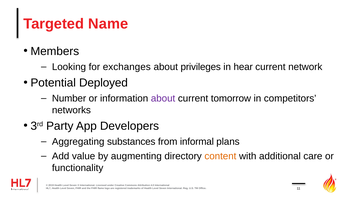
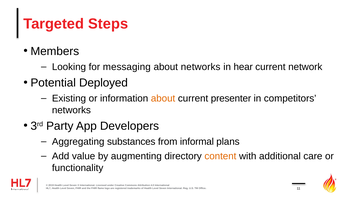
Name: Name -> Steps
exchanges: exchanges -> messaging
about privileges: privileges -> networks
Number: Number -> Existing
about at (163, 98) colour: purple -> orange
tomorrow: tomorrow -> presenter
